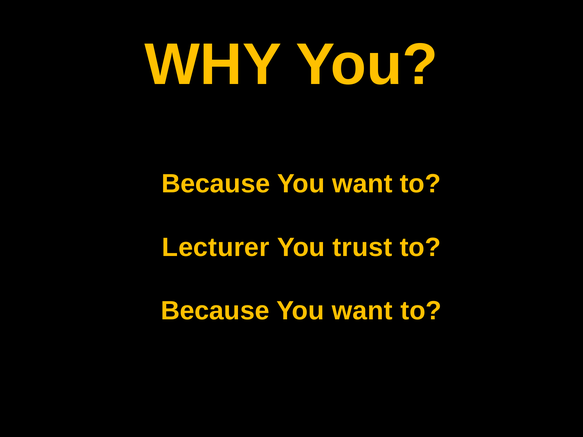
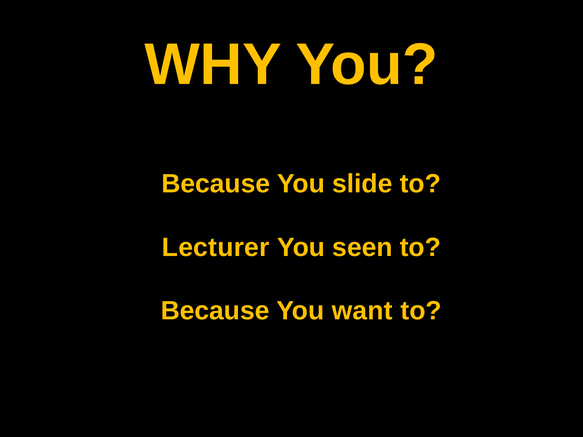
want at (362, 184): want -> slide
trust: trust -> seen
